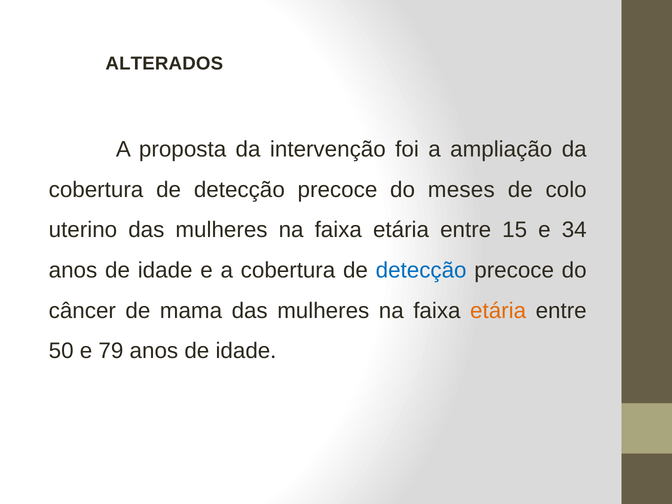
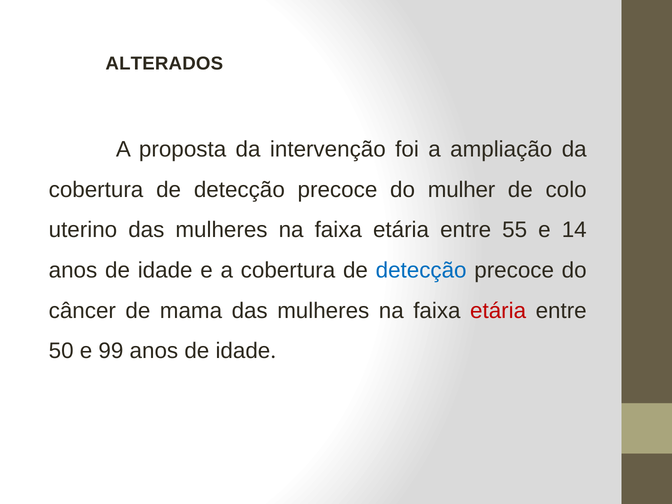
meses: meses -> mulher
15: 15 -> 55
34: 34 -> 14
etária at (498, 311) colour: orange -> red
79: 79 -> 99
